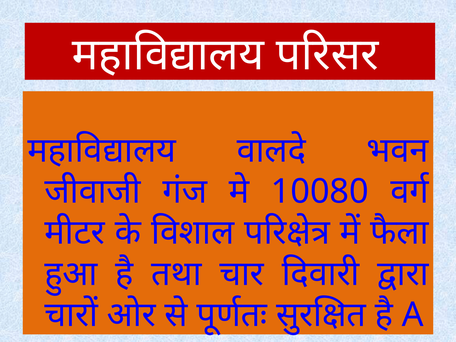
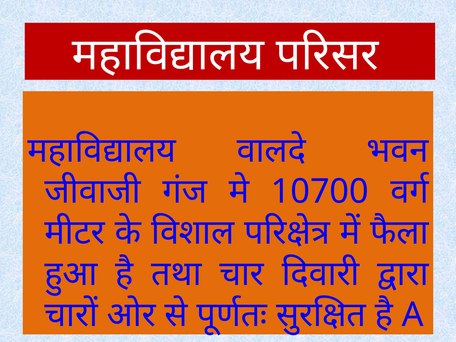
10080: 10080 -> 10700
